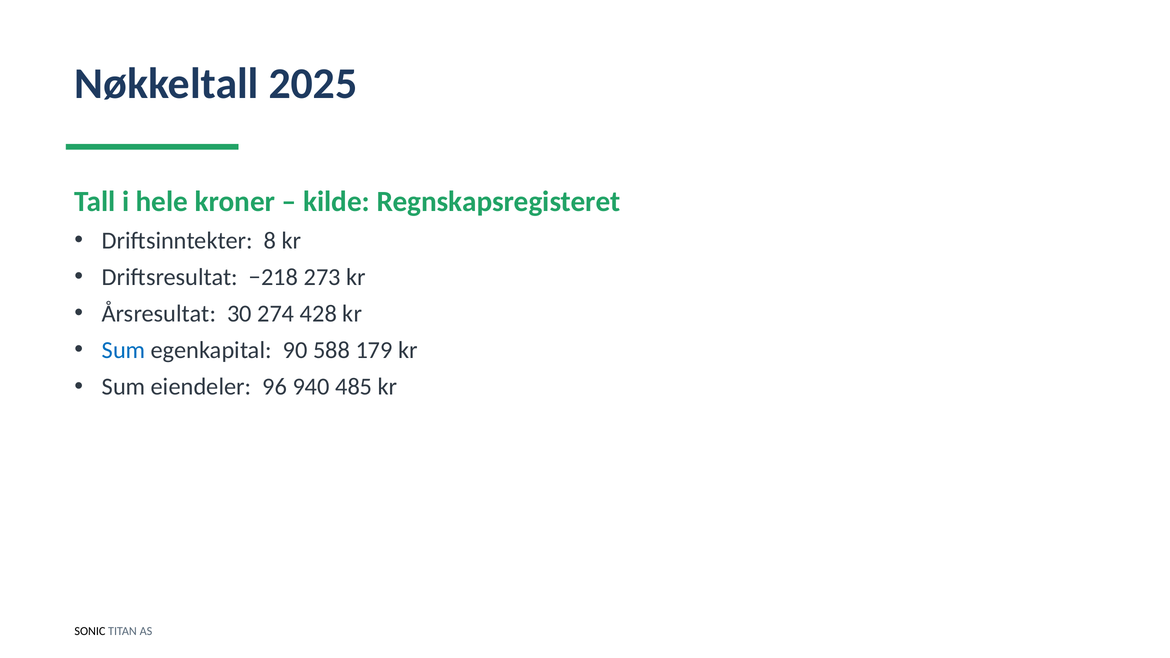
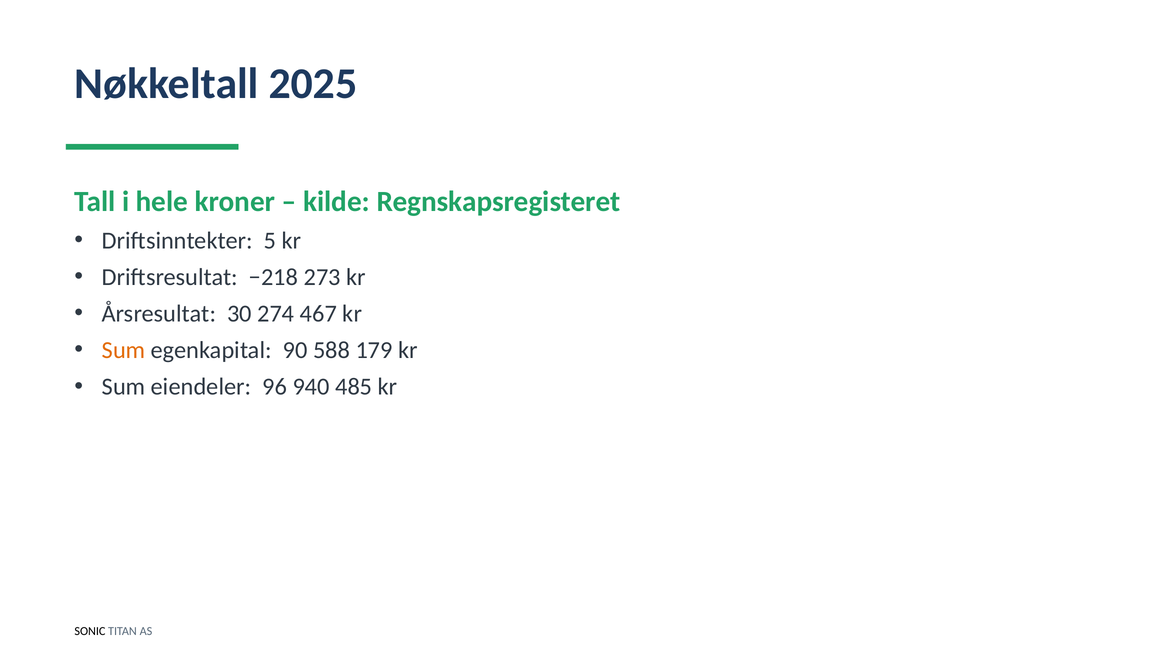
8: 8 -> 5
428: 428 -> 467
Sum at (124, 350) colour: blue -> orange
